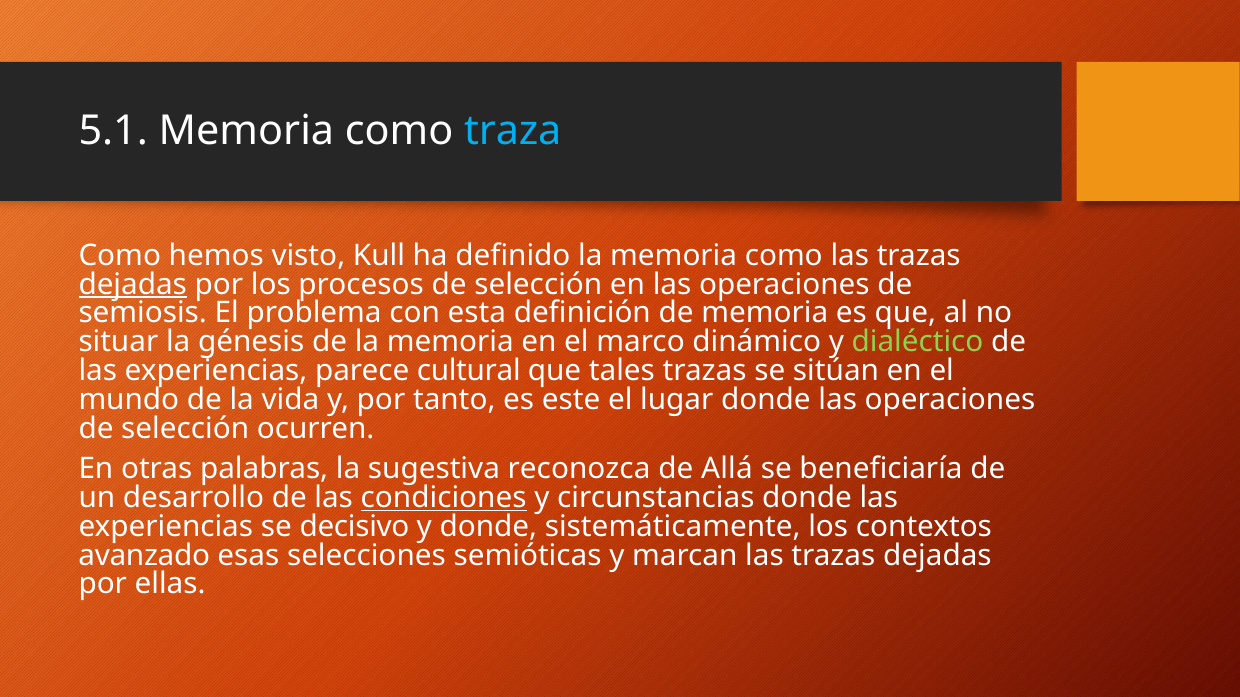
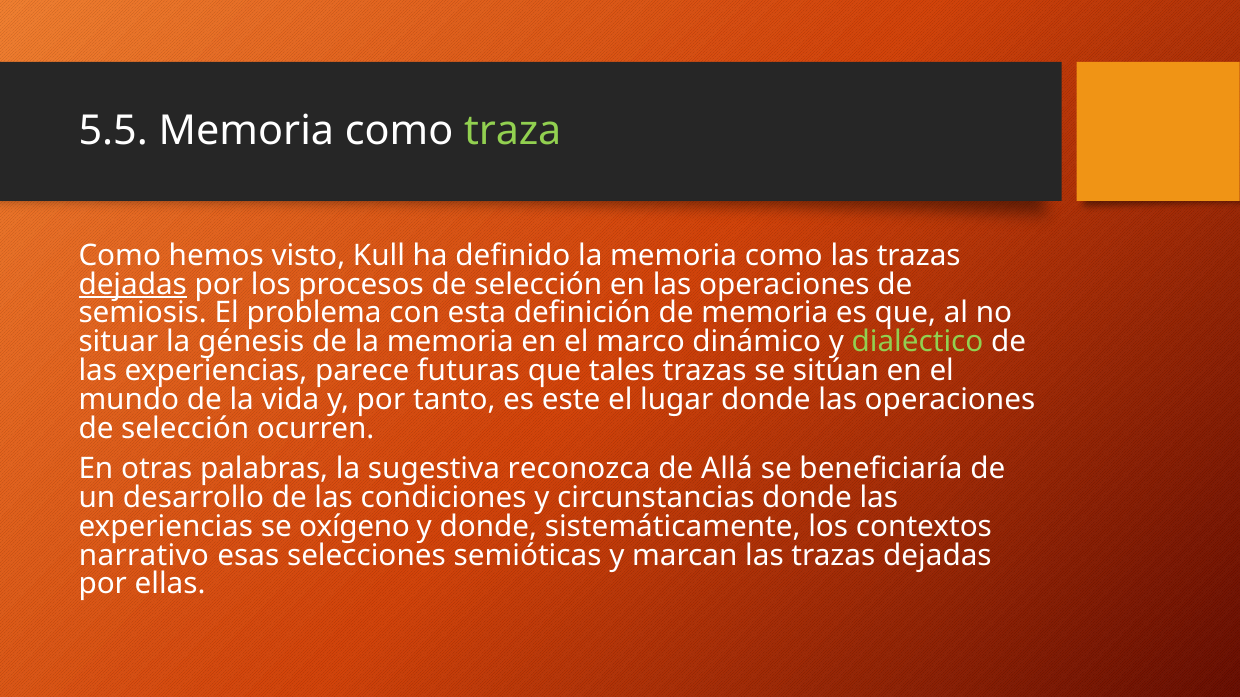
5.1: 5.1 -> 5.5
traza colour: light blue -> light green
cultural: cultural -> futuras
condiciones underline: present -> none
decisivo: decisivo -> oxígeno
avanzado: avanzado -> narrativo
